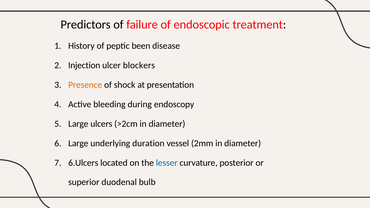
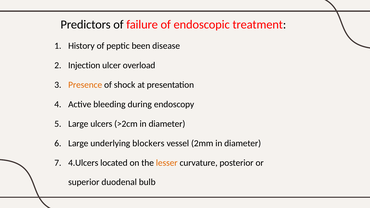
blockers: blockers -> overload
duration: duration -> blockers
6.Ulcers: 6.Ulcers -> 4.Ulcers
lesser colour: blue -> orange
